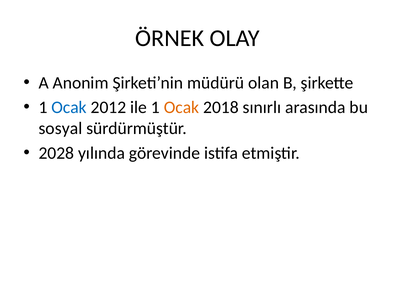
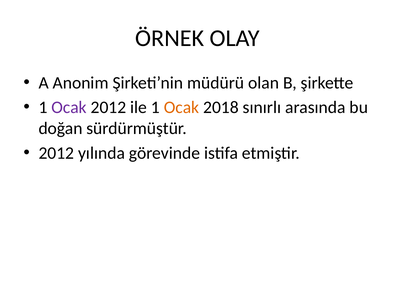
Ocak at (69, 107) colour: blue -> purple
sosyal: sosyal -> doğan
2028 at (56, 153): 2028 -> 2012
